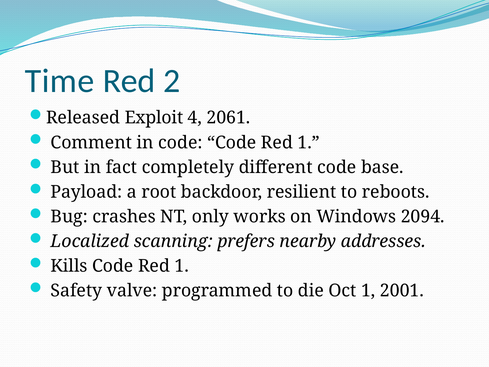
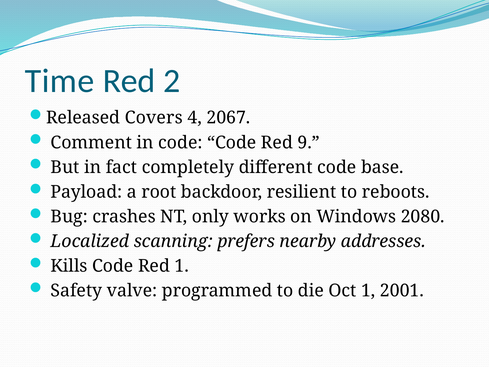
Exploit: Exploit -> Covers
2061: 2061 -> 2067
code Code Red 1: 1 -> 9
2094: 2094 -> 2080
